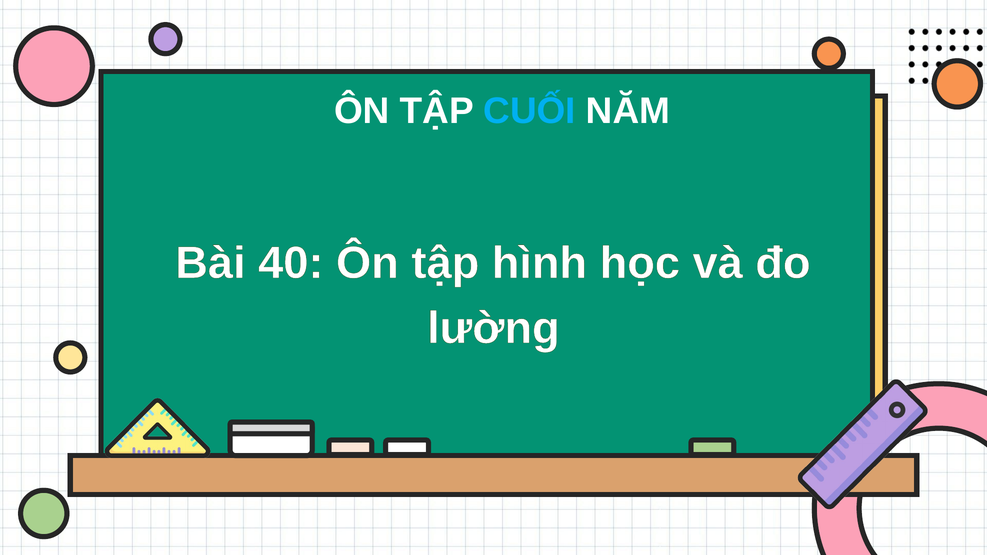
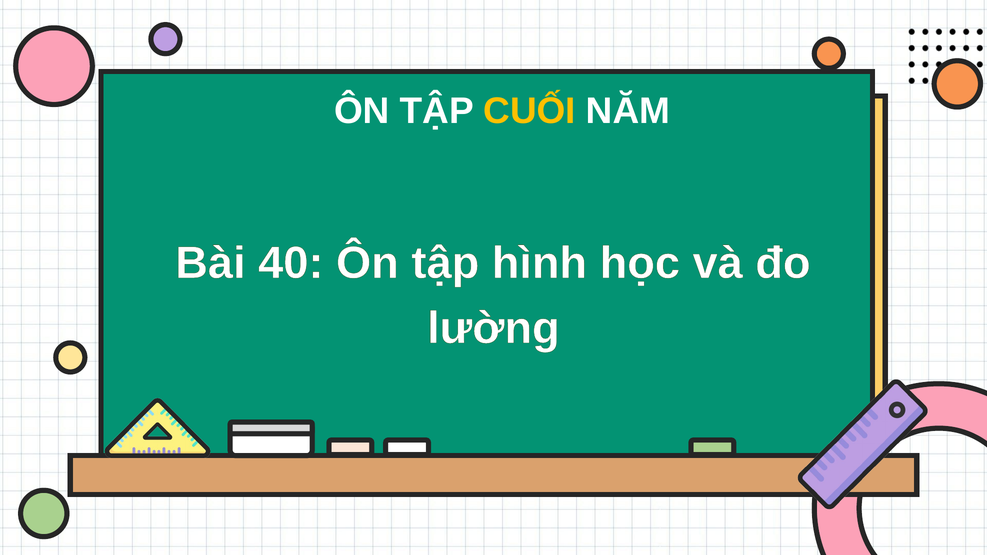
CUỐI colour: light blue -> yellow
